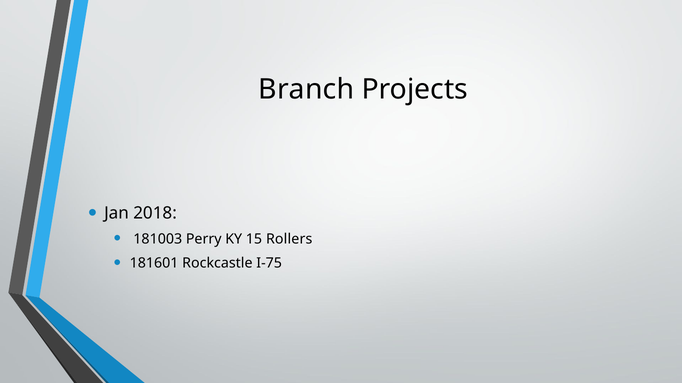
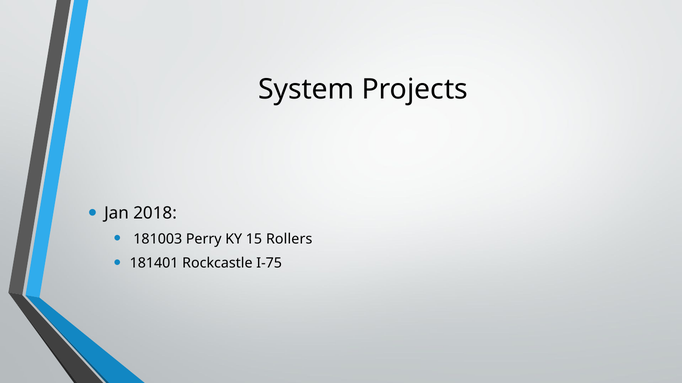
Branch: Branch -> System
181601: 181601 -> 181401
